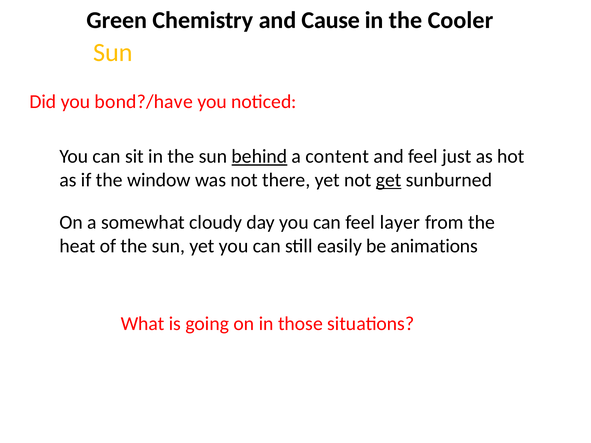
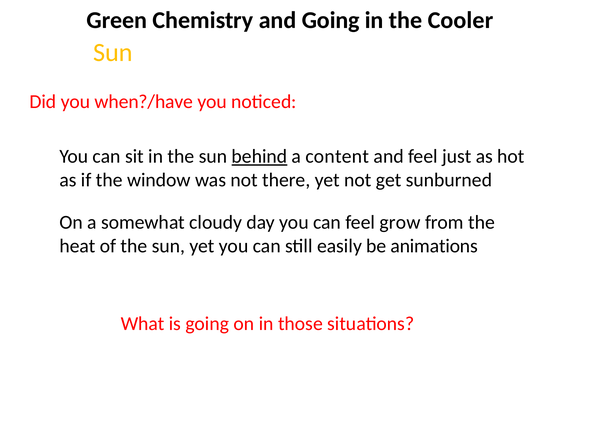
and Cause: Cause -> Going
bond?/have: bond?/have -> when?/have
get underline: present -> none
layer: layer -> grow
